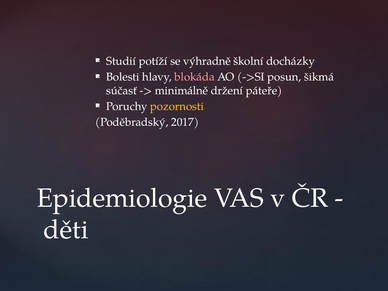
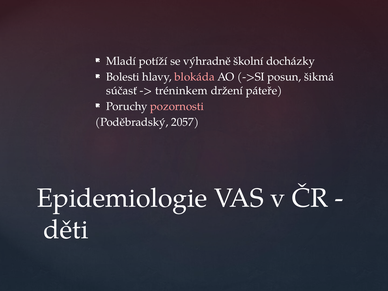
Studií: Studií -> Mladí
minimálně: minimálně -> tréninkem
pozornosti colour: yellow -> pink
2017: 2017 -> 2057
